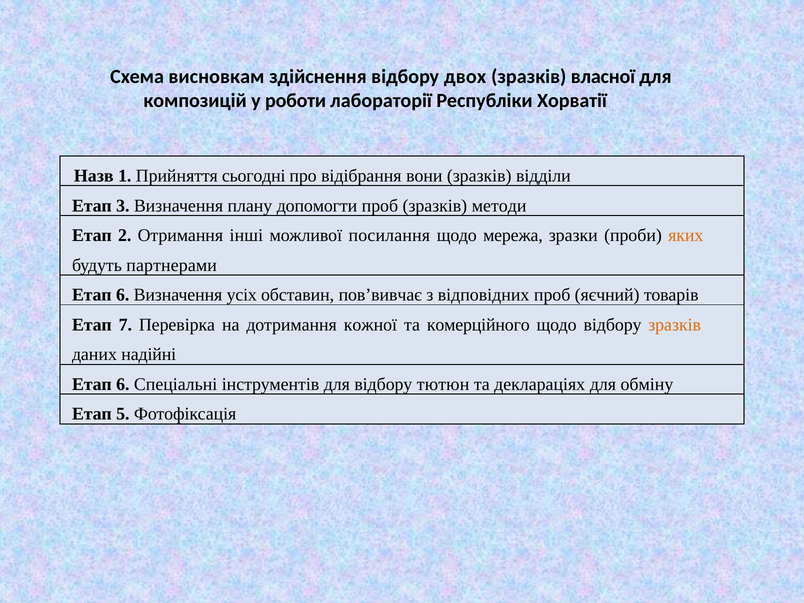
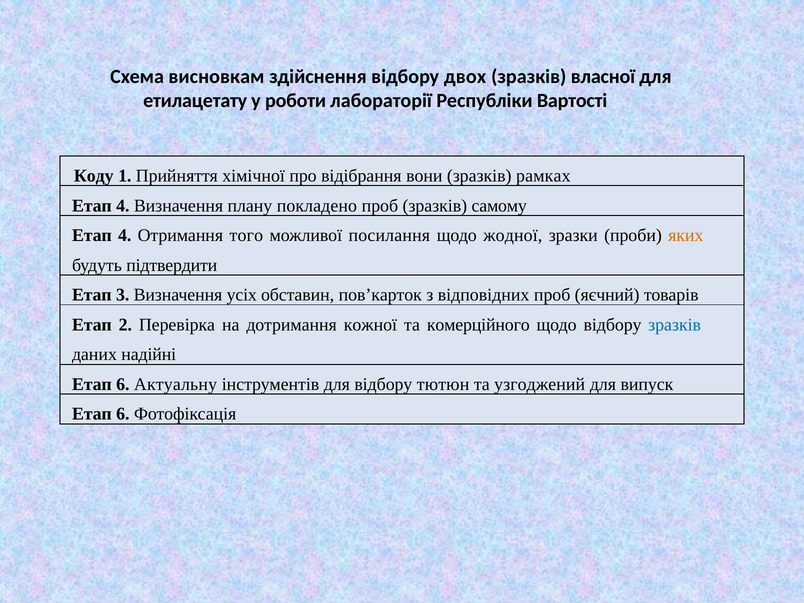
композицій: композицій -> етилацетату
Хорватії: Хорватії -> Вартості
Назв: Назв -> Коду
сьогодні: сьогодні -> хімічної
відділи: відділи -> рамках
3 at (123, 206): 3 -> 4
допомогти: допомогти -> покладено
методи: методи -> самому
2 at (125, 235): 2 -> 4
інші: інші -> того
мережа: мережа -> жодної
партнерами: партнерами -> підтвердити
6 at (123, 295): 6 -> 3
пов’вивчає: пов’вивчає -> пов’карток
7: 7 -> 2
зразків at (675, 325) colour: orange -> blue
Спеціальні: Спеціальні -> Актуальну
деклараціях: деклараціях -> узгоджений
обміну: обміну -> випуск
5 at (123, 414): 5 -> 6
